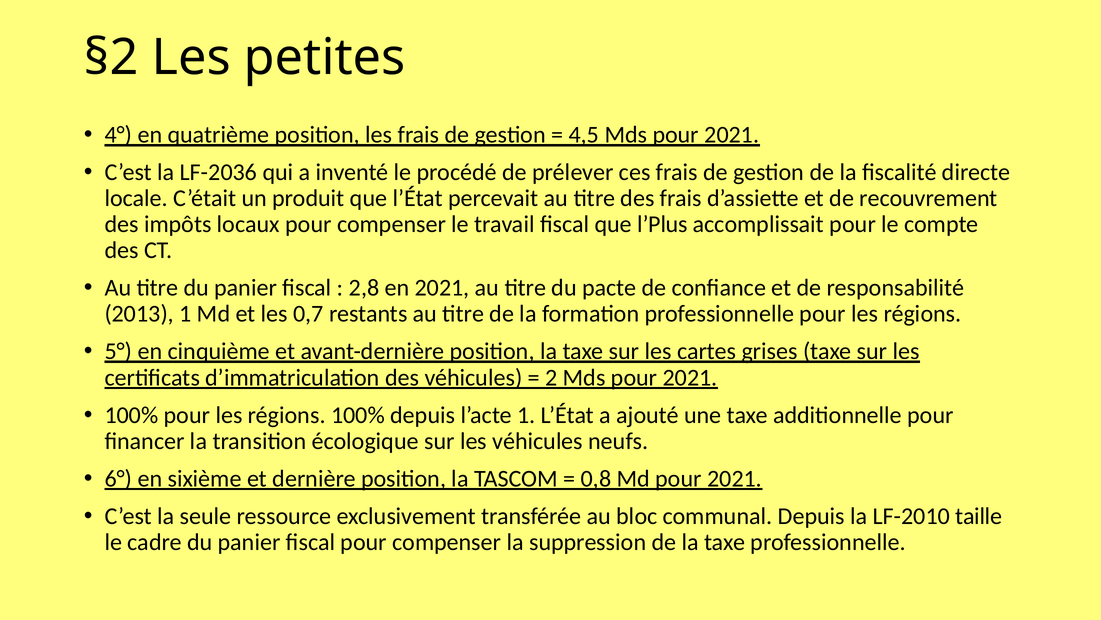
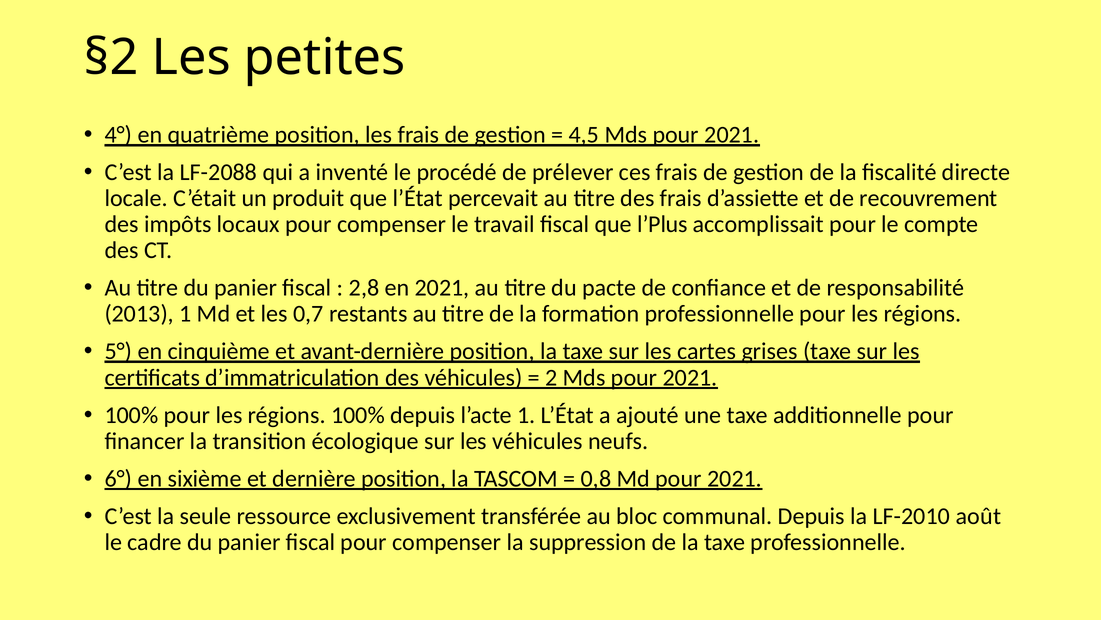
LF-2036: LF-2036 -> LF-2088
taille: taille -> août
